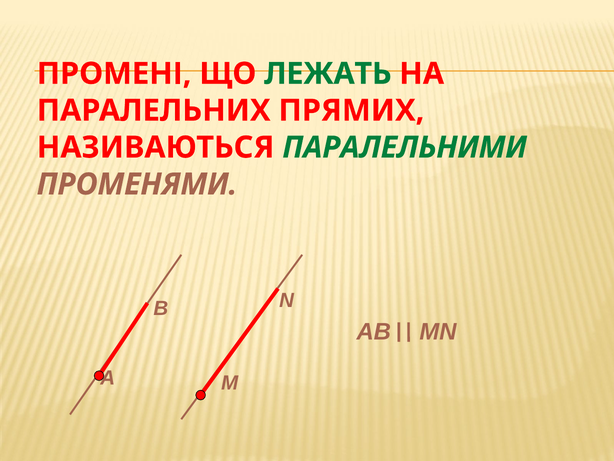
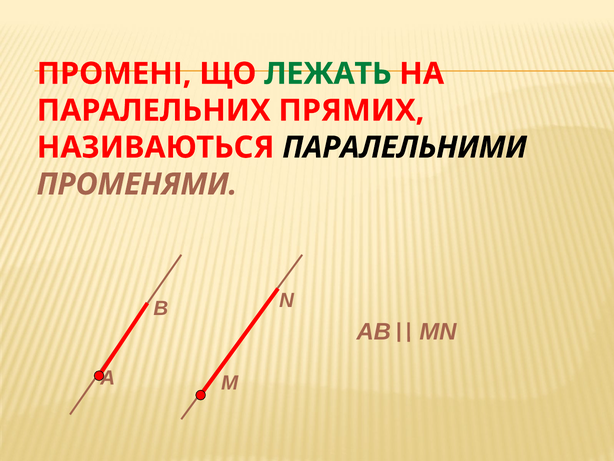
ПАРАЛЕЛЬНИМИ colour: green -> black
